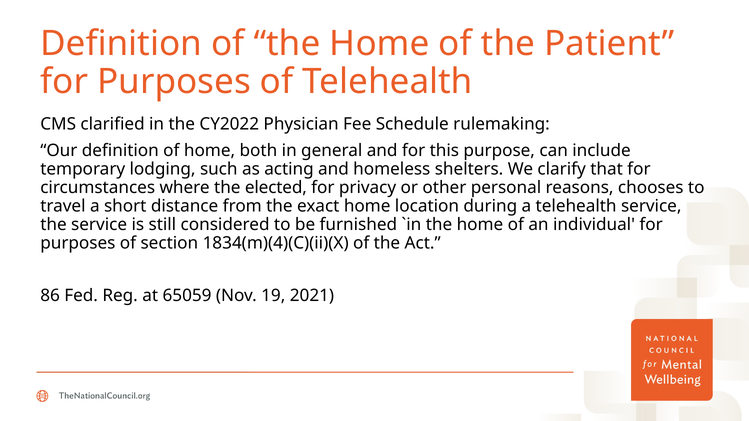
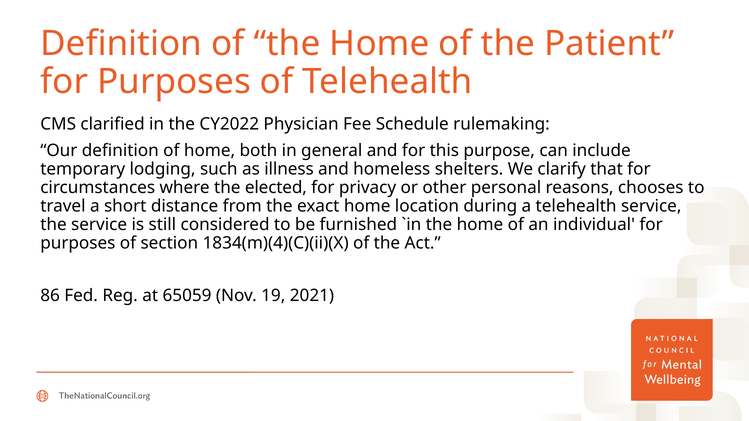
acting: acting -> illness
